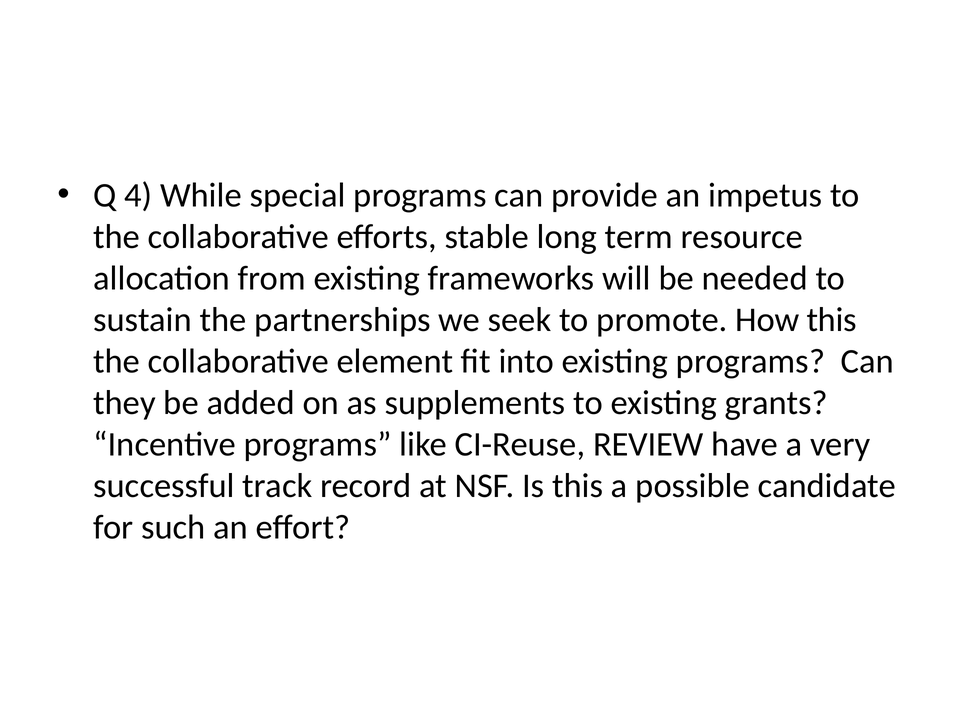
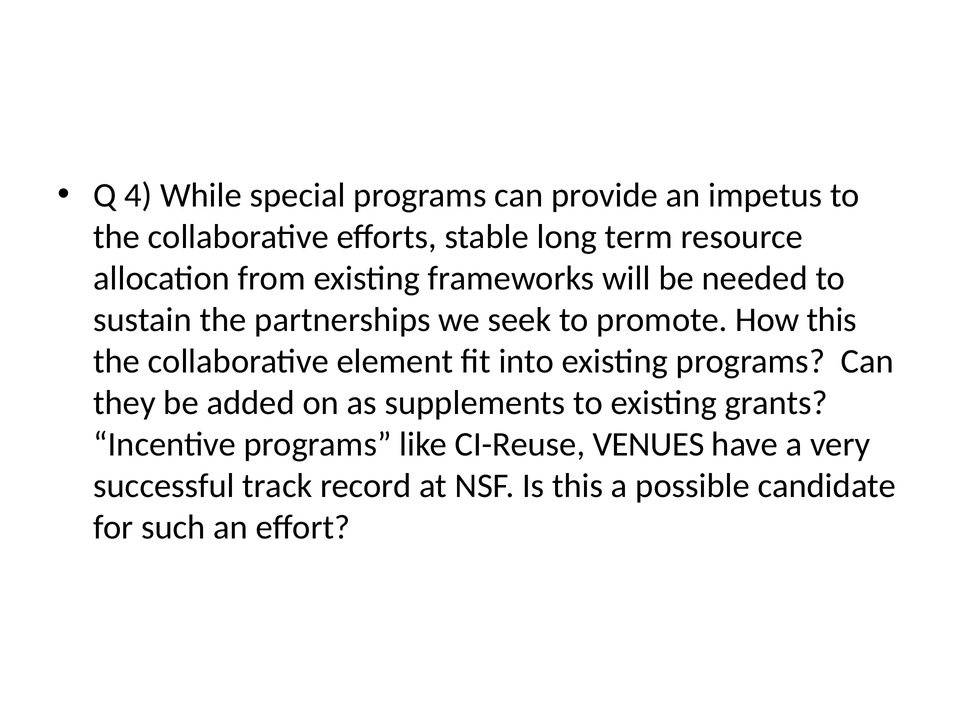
REVIEW: REVIEW -> VENUES
